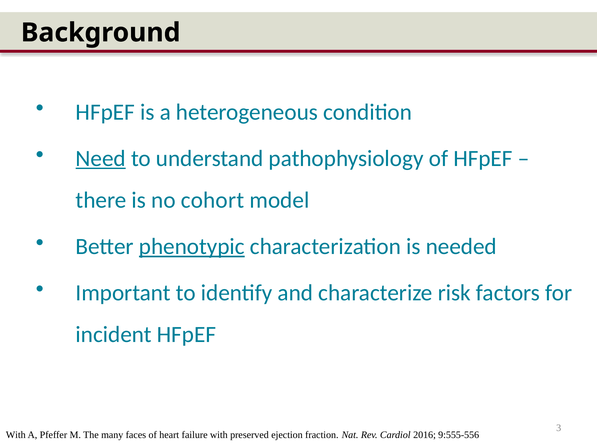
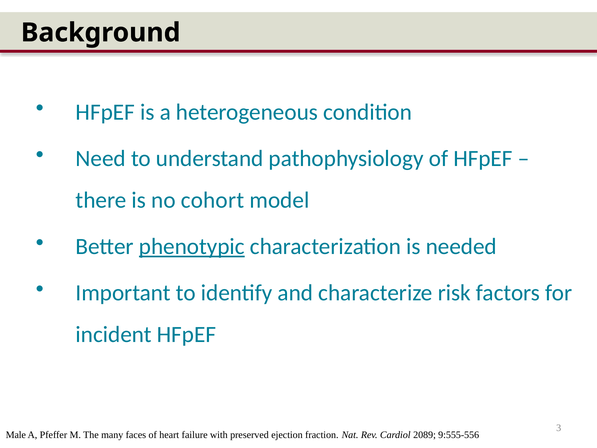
Need underline: present -> none
With at (16, 435): With -> Male
2016: 2016 -> 2089
